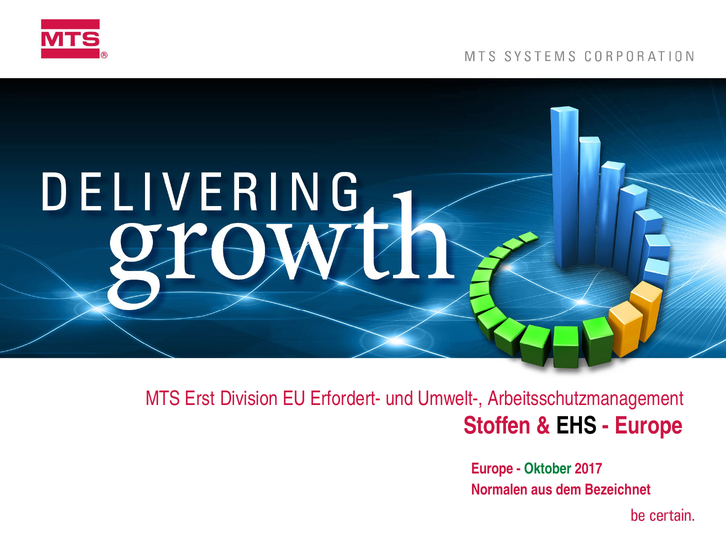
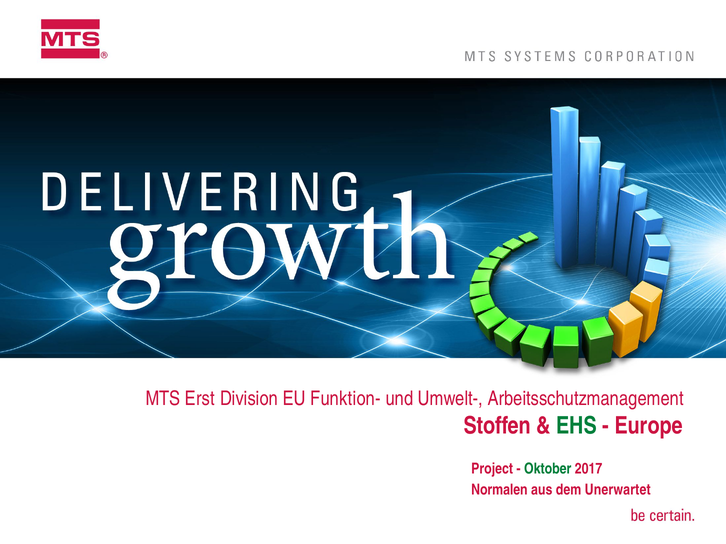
Erfordert-: Erfordert- -> Funktion-
EHS colour: black -> green
Europe at (492, 469): Europe -> Project
Bezeichnet: Bezeichnet -> Unerwartet
